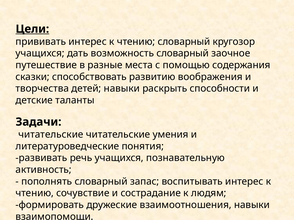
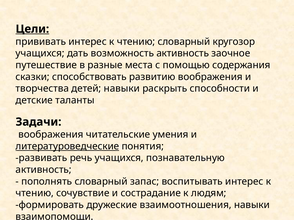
возможность словарный: словарный -> активность
читательские at (51, 135): читательские -> воображения
литературоведческие underline: none -> present
